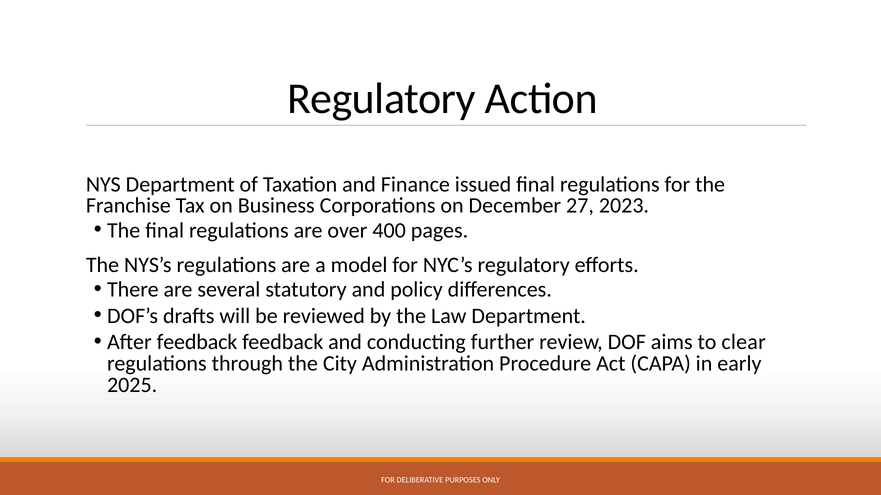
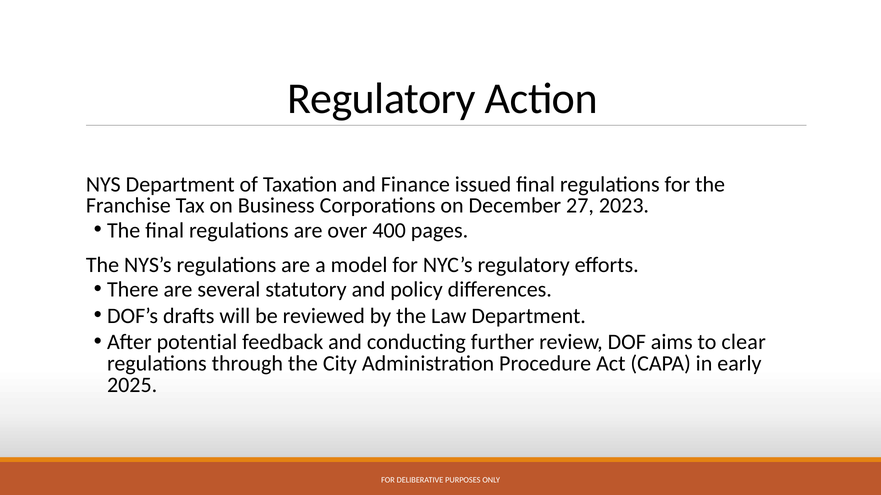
After feedback: feedback -> potential
